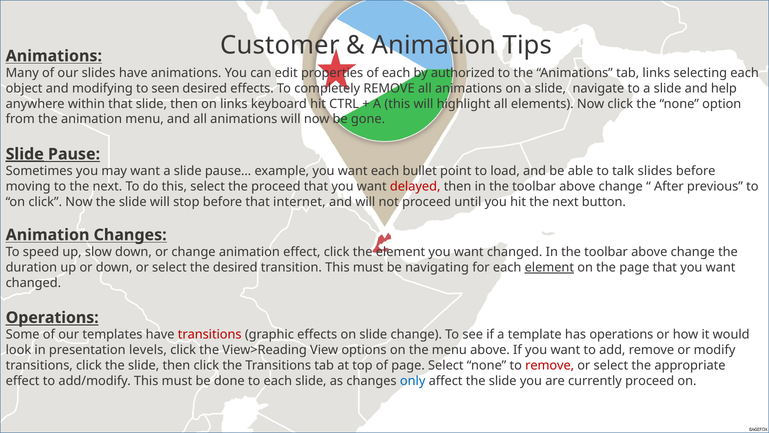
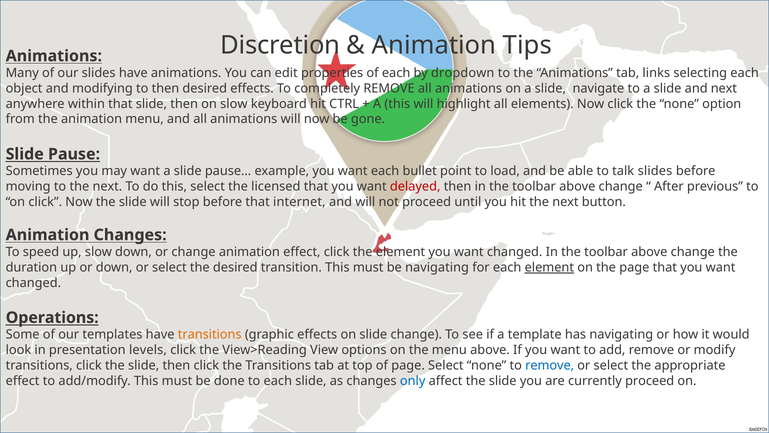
Customer: Customer -> Discretion
authorized: authorized -> dropdown
to seen: seen -> then
and help: help -> next
on links: links -> slow
Slide at (25, 154) underline: present -> none
the proceed: proceed -> licensed
transitions at (210, 334) colour: red -> orange
has operations: operations -> navigating
remove at (550, 365) colour: red -> blue
